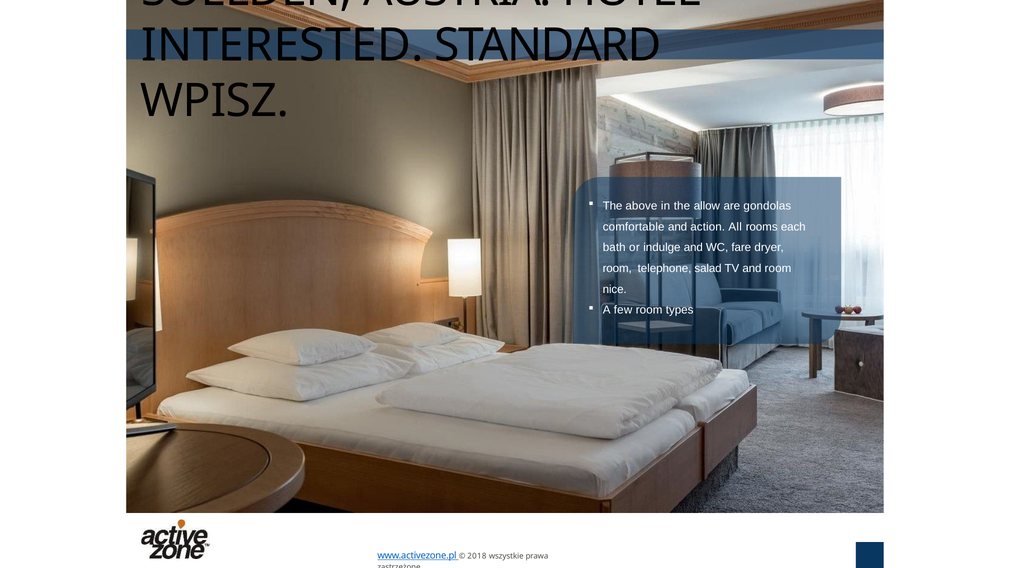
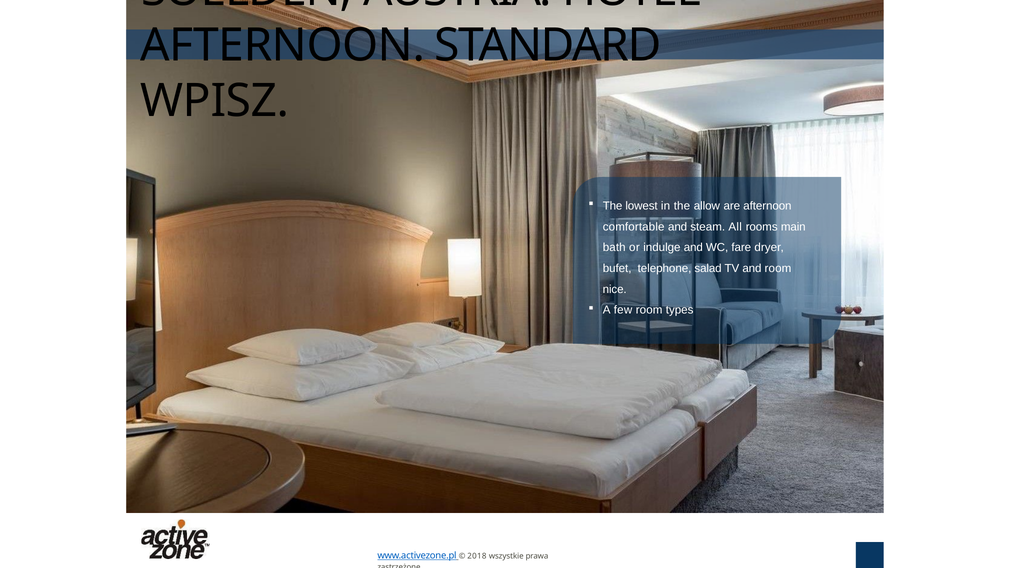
INTERESTED at (282, 46): INTERESTED -> AFTERNOON
above: above -> lowest
are gondolas: gondolas -> afternoon
action: action -> steam
each: each -> main
room at (617, 268): room -> bufet
